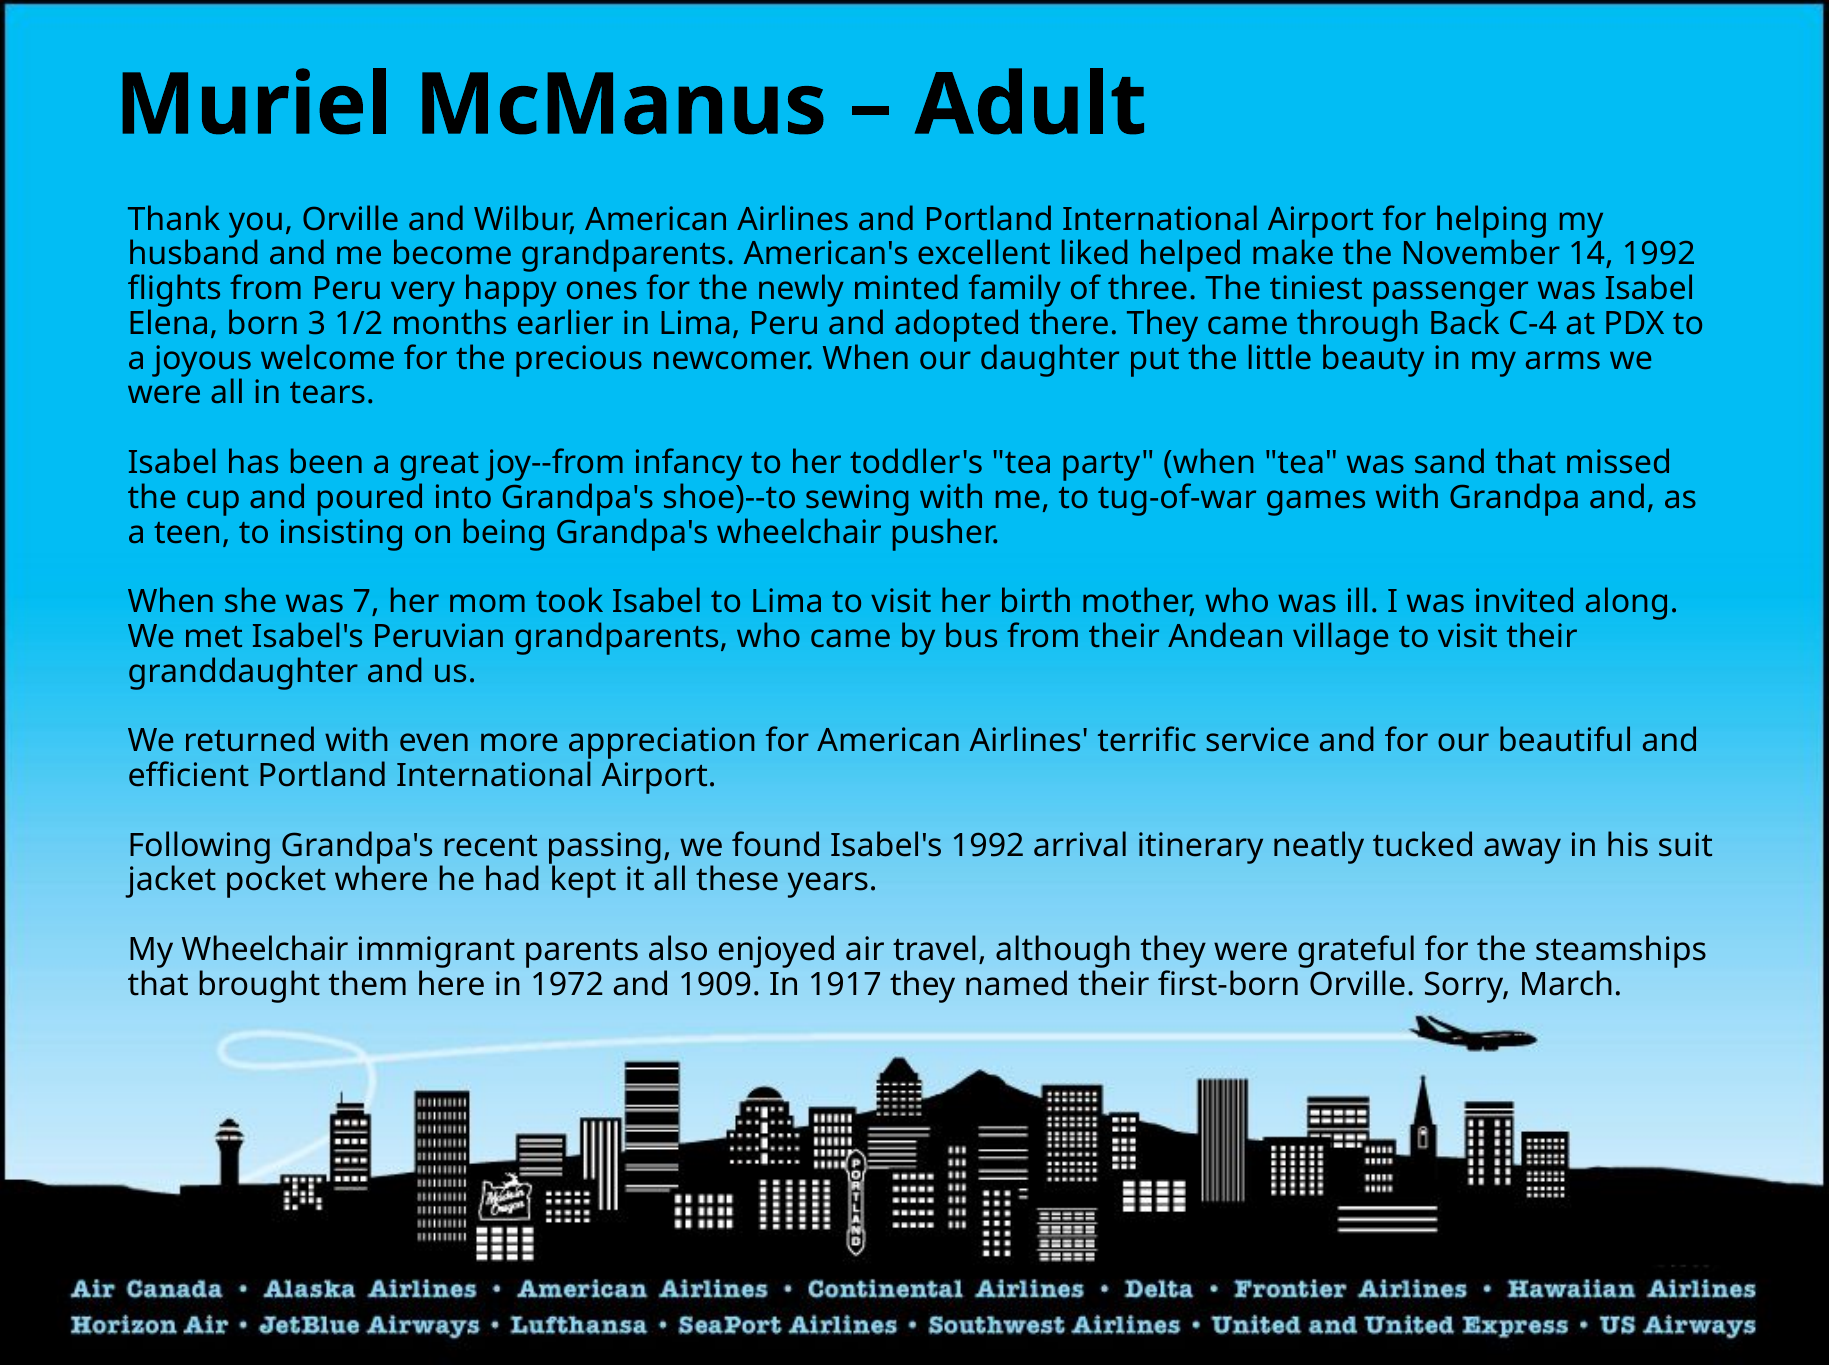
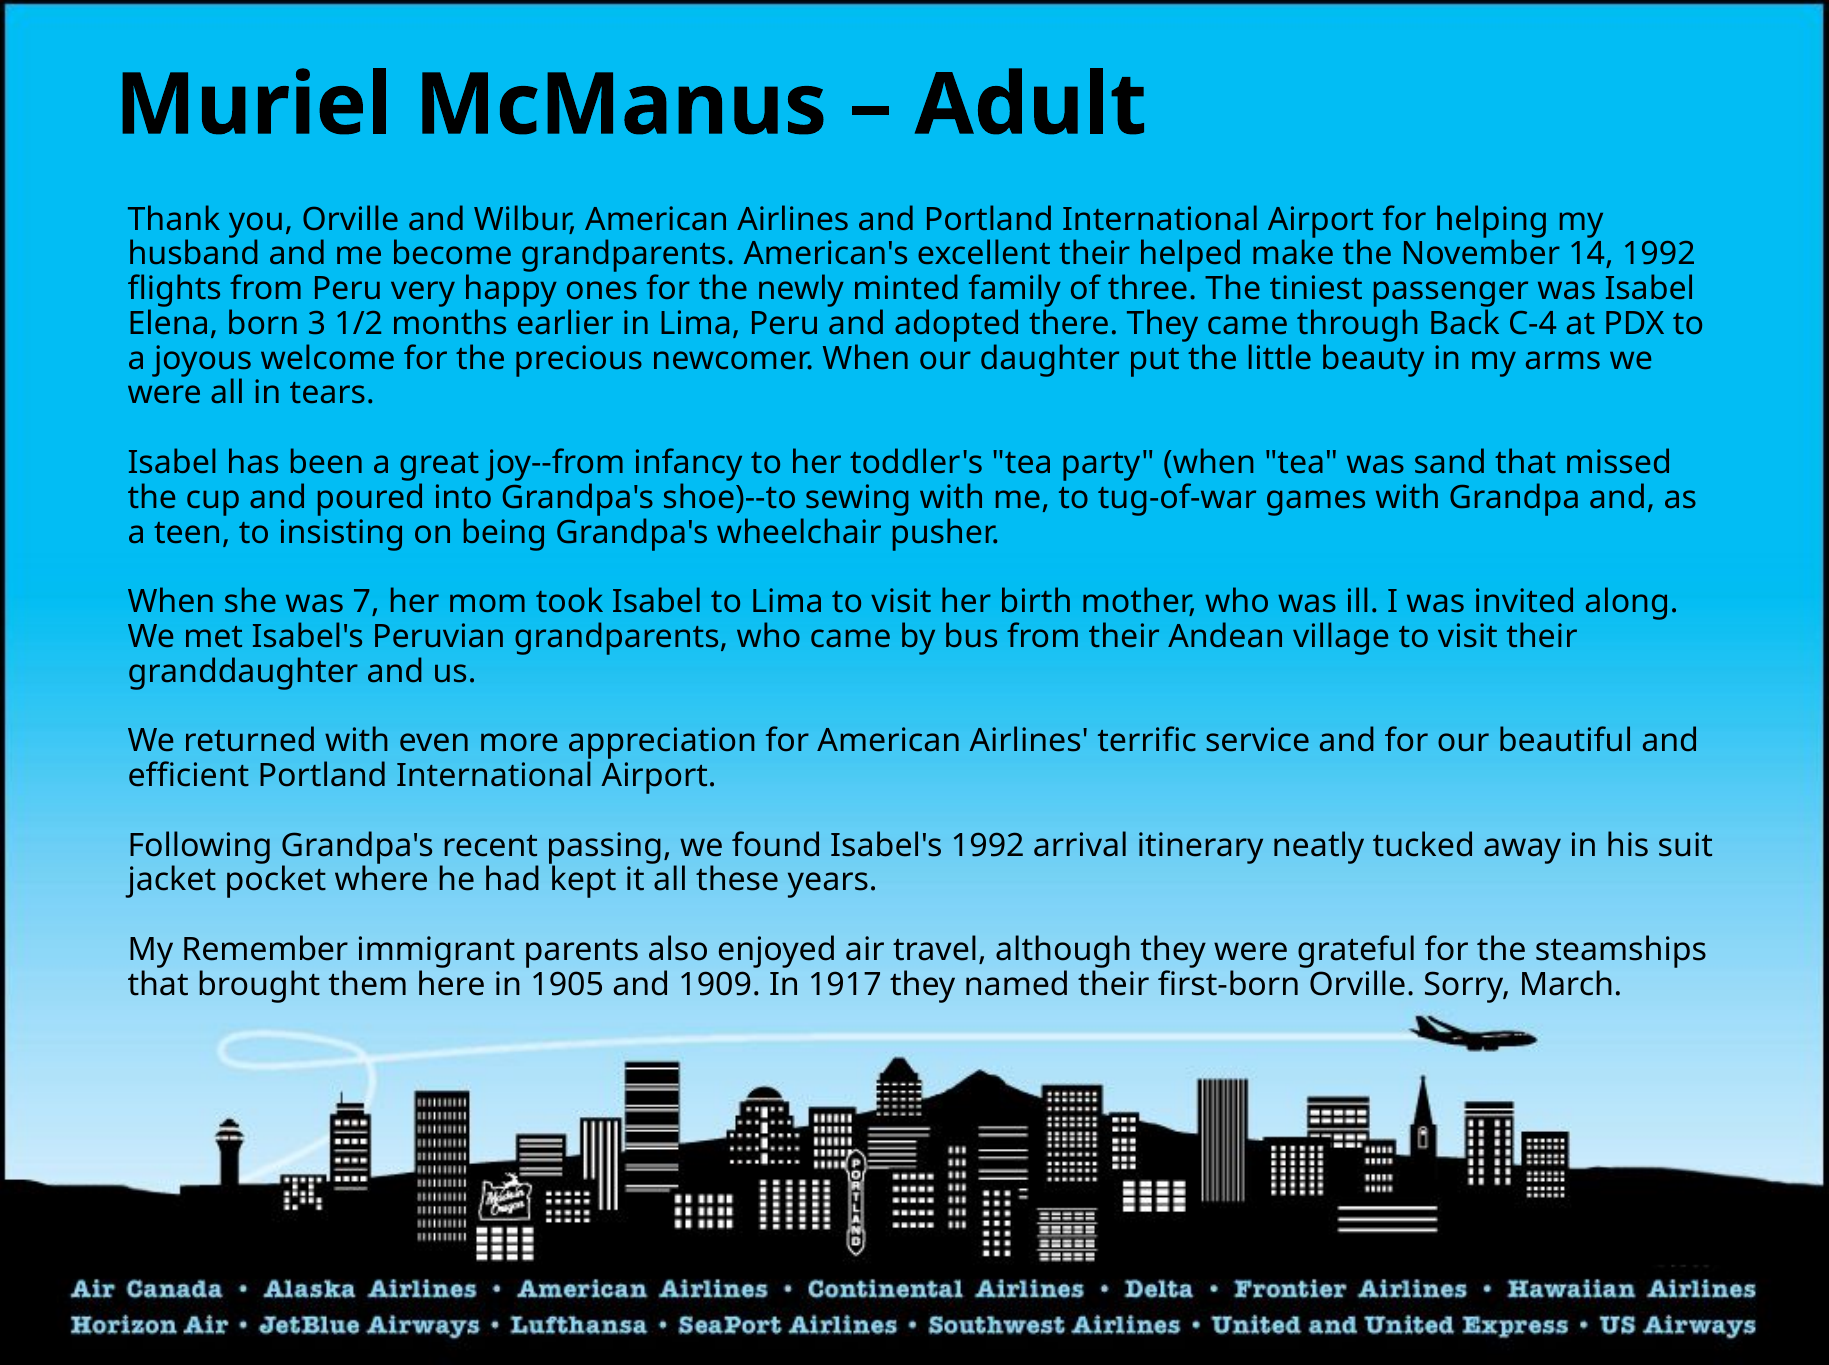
excellent liked: liked -> their
My Wheelchair: Wheelchair -> Remember
1972: 1972 -> 1905
